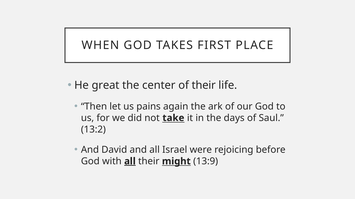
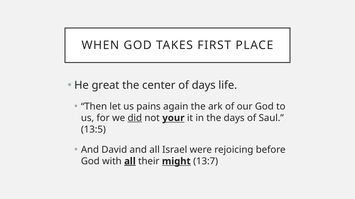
of their: their -> days
did underline: none -> present
take: take -> your
13:2: 13:2 -> 13:5
13:9: 13:9 -> 13:7
